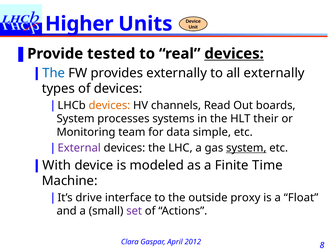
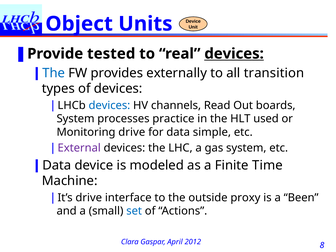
Higher: Higher -> Object
all externally: externally -> transition
devices at (109, 105) colour: orange -> blue
systems: systems -> practice
their: their -> used
Monitoring team: team -> drive
system at (246, 148) underline: present -> none
With at (57, 165): With -> Data
Float: Float -> Been
set colour: purple -> blue
